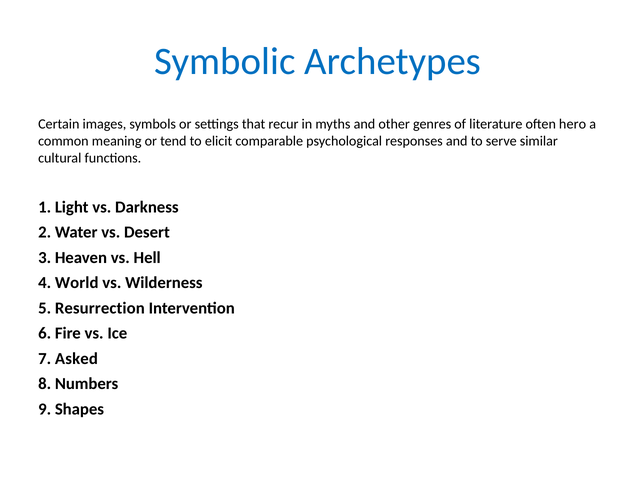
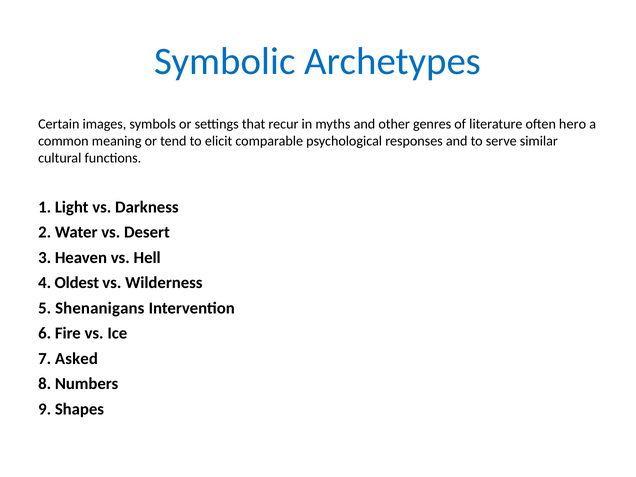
World: World -> Oldest
Resurrection: Resurrection -> Shenanigans
